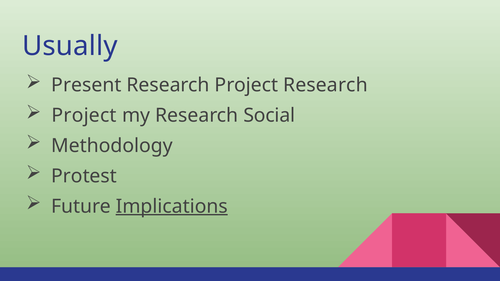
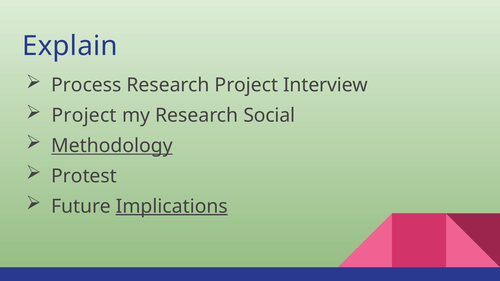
Usually: Usually -> Explain
Present: Present -> Process
Project Research: Research -> Interview
Methodology underline: none -> present
